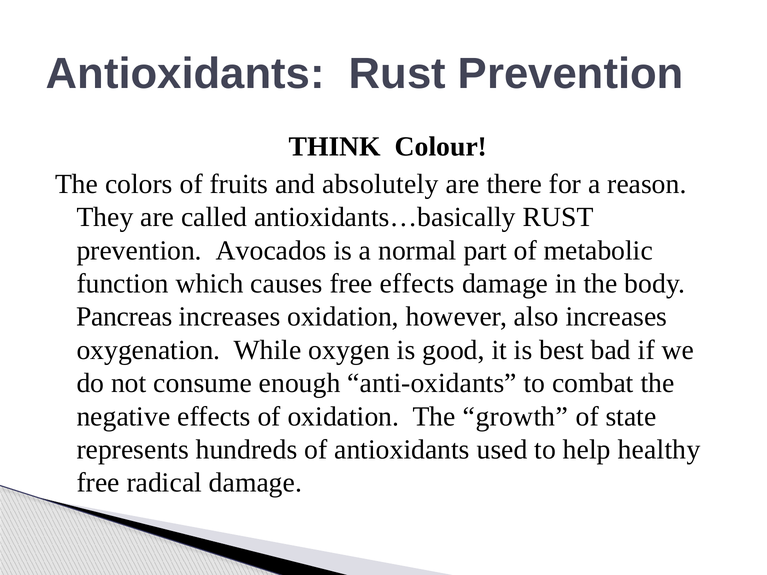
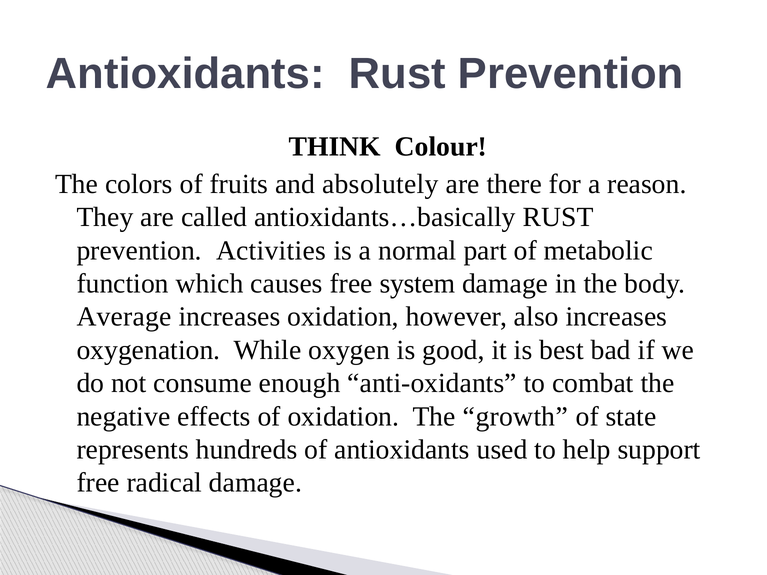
Avocados: Avocados -> Activities
free effects: effects -> system
Pancreas: Pancreas -> Average
healthy: healthy -> support
